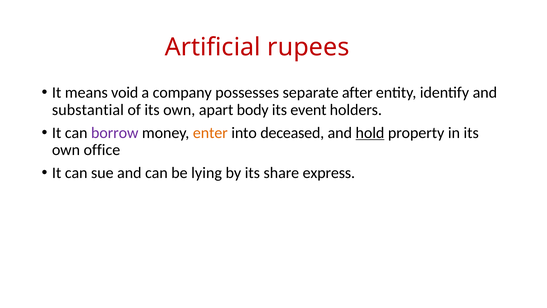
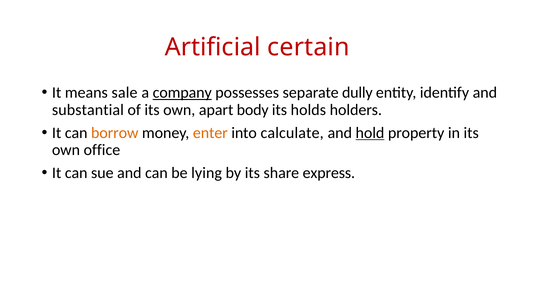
rupees: rupees -> certain
void: void -> sale
company underline: none -> present
after: after -> dully
event: event -> holds
borrow colour: purple -> orange
deceased: deceased -> calculate
